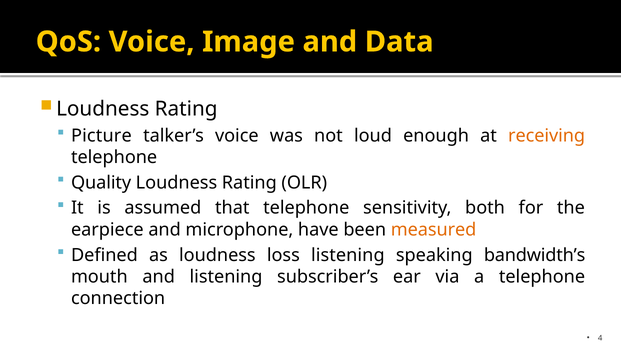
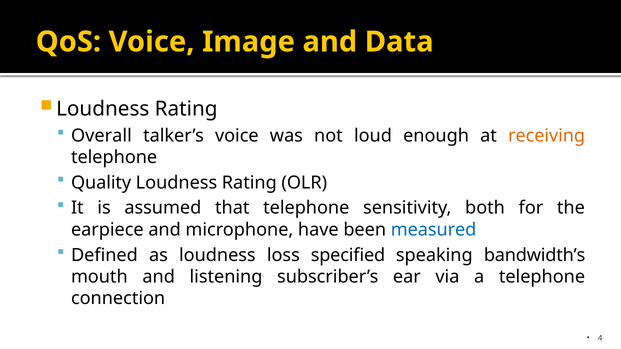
Picture: Picture -> Overall
measured colour: orange -> blue
loss listening: listening -> speciﬁed
